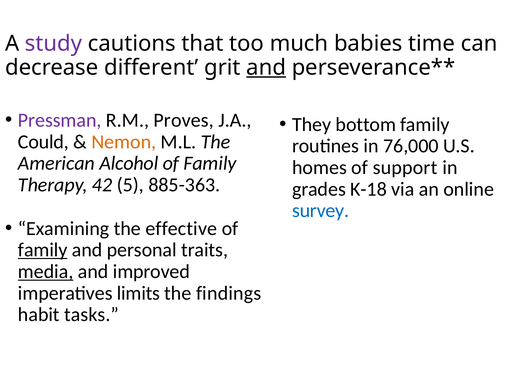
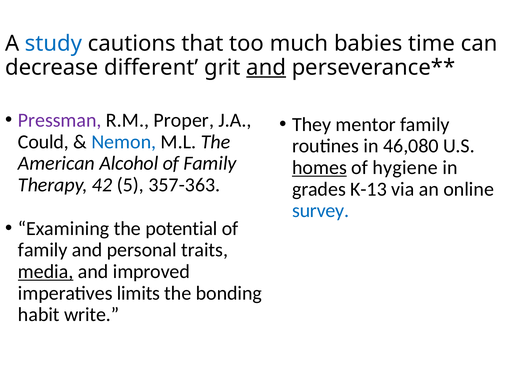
study colour: purple -> blue
Proves: Proves -> Proper
bottom: bottom -> mentor
Nemon colour: orange -> blue
76,000: 76,000 -> 46,080
homes underline: none -> present
support: support -> hygiene
885-363: 885-363 -> 357-363
K-18: K-18 -> K-13
effective: effective -> potential
family at (43, 250) underline: present -> none
findings: findings -> bonding
tasks: tasks -> write
